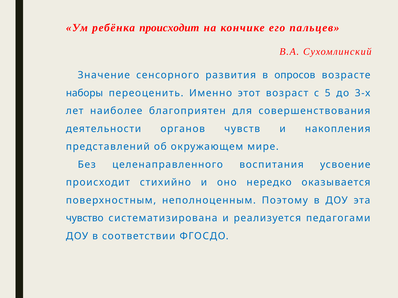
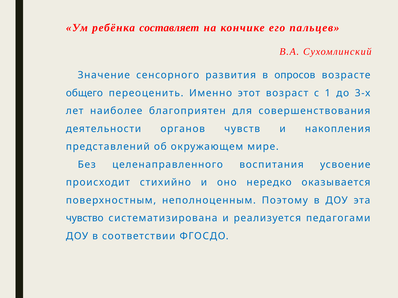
ребёнка происходит: происходит -> составляет
наборы: наборы -> общего
5: 5 -> 1
